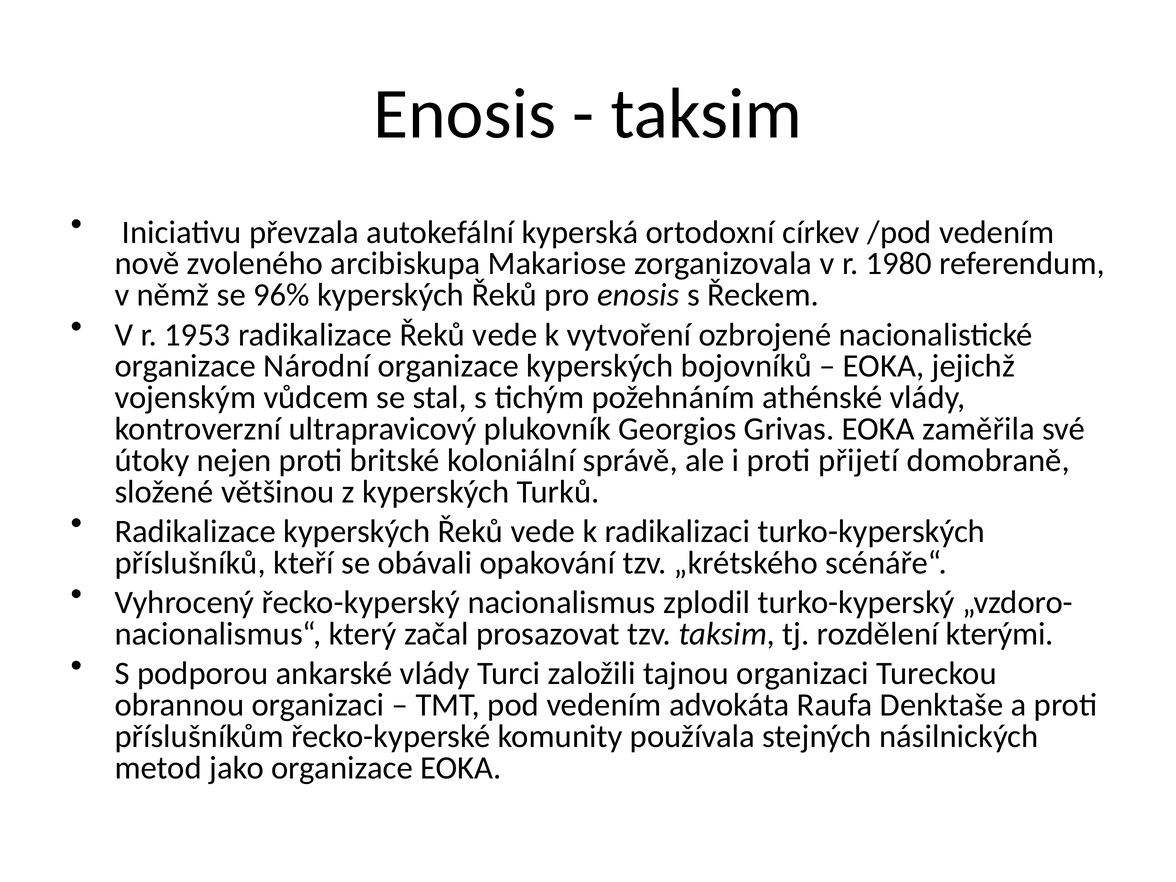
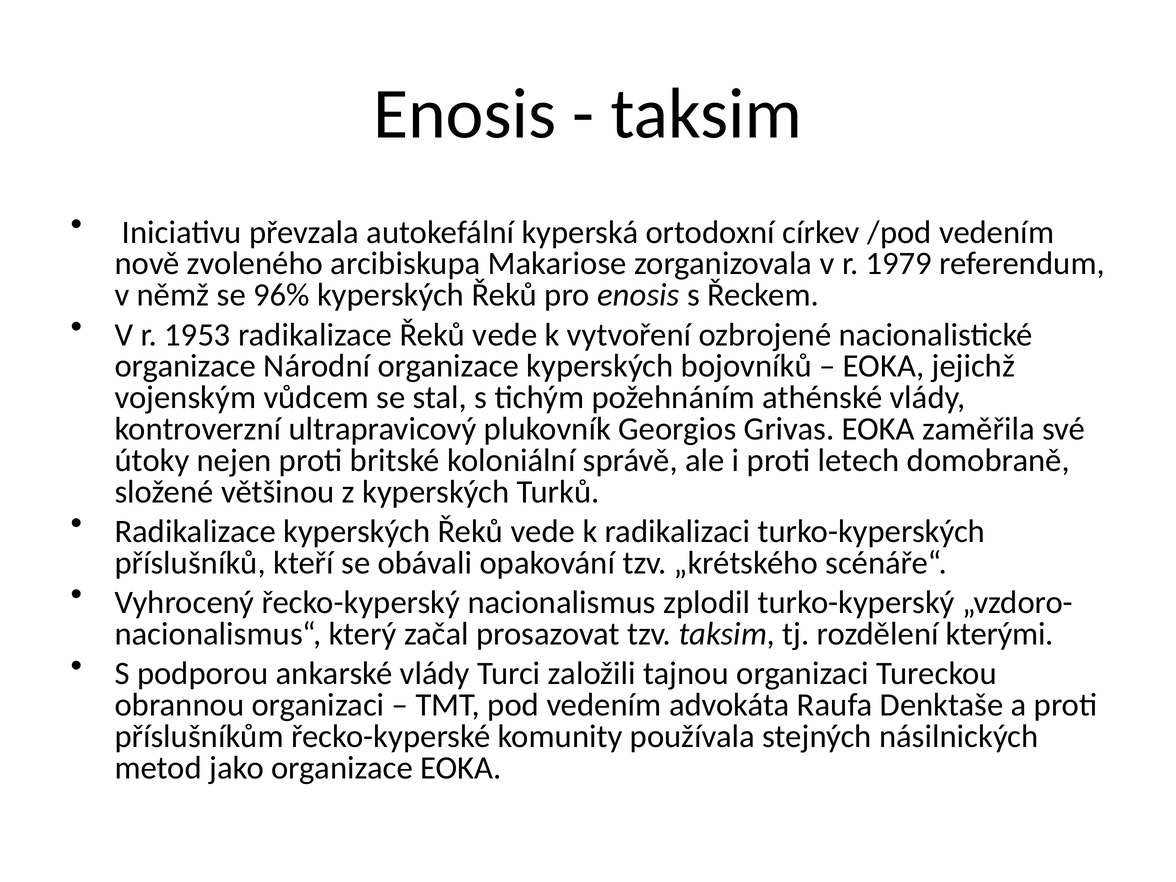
1980: 1980 -> 1979
přijetí: přijetí -> letech
